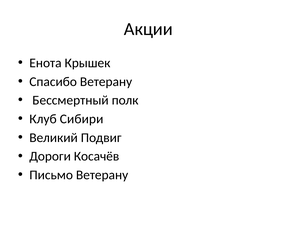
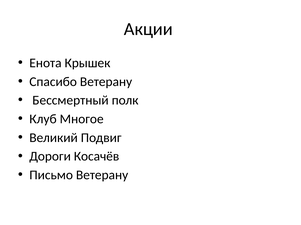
Сибири: Сибири -> Многое
